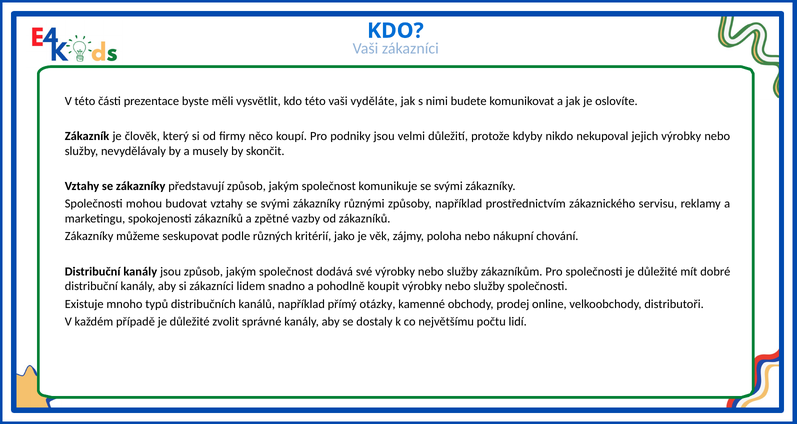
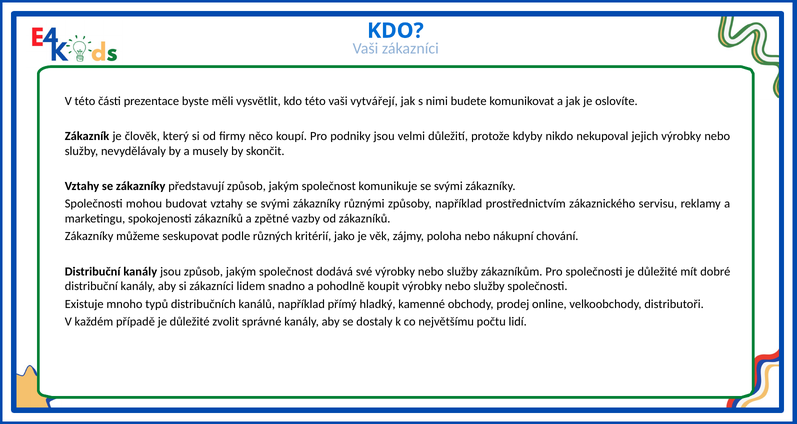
vyděláte: vyděláte -> vytvářejí
otázky: otázky -> hladký
